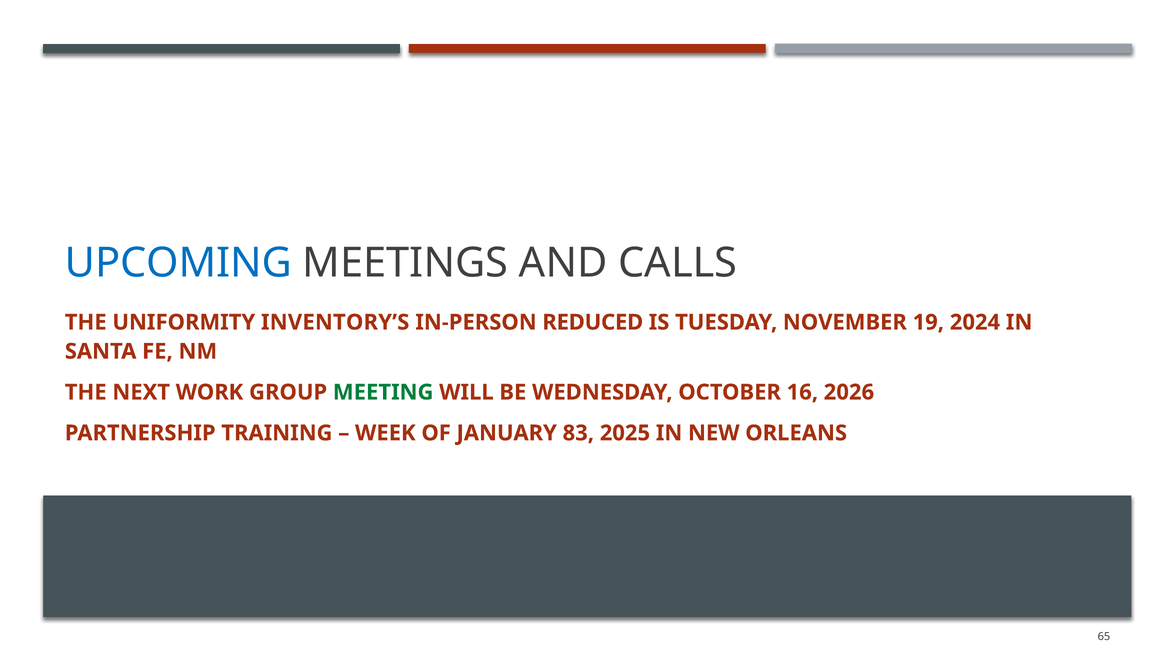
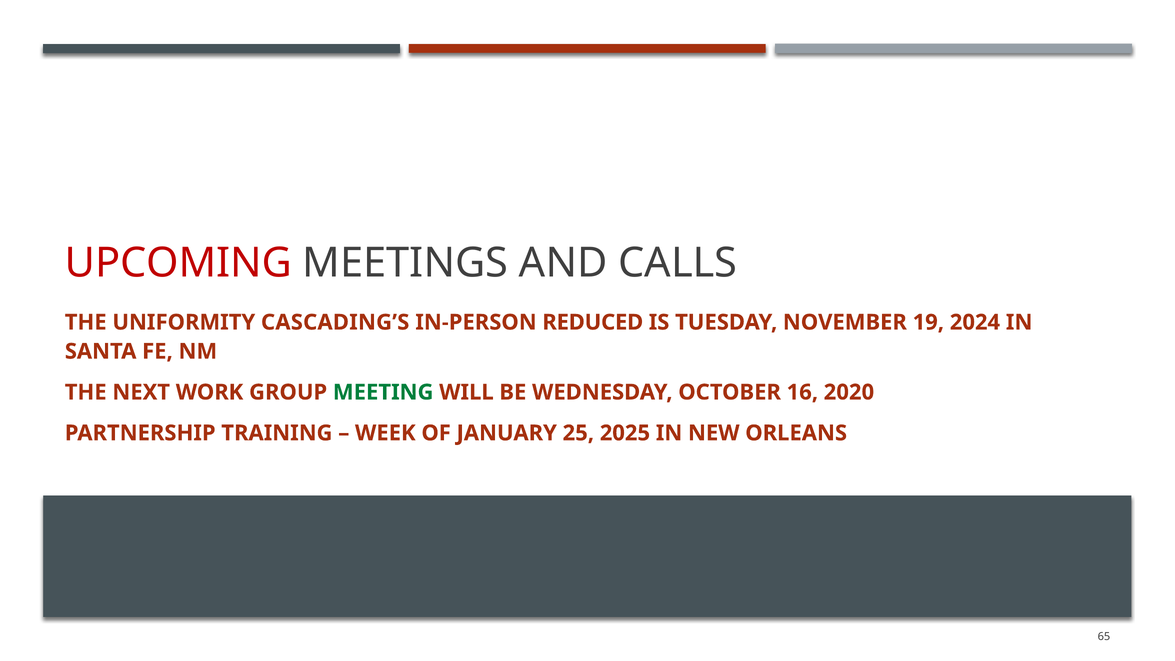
UPCOMING colour: blue -> red
INVENTORY’S: INVENTORY’S -> CASCADING’S
2026: 2026 -> 2020
83: 83 -> 25
